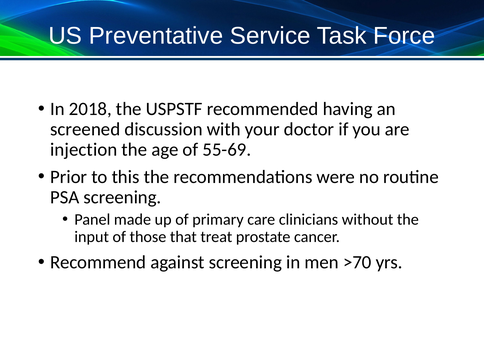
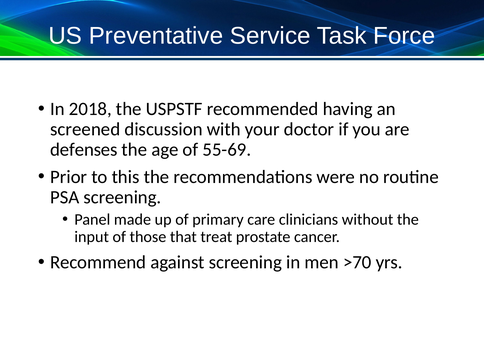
injection: injection -> defenses
